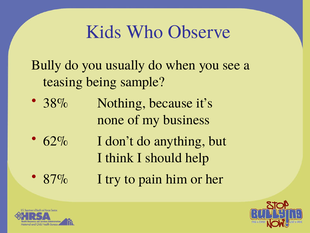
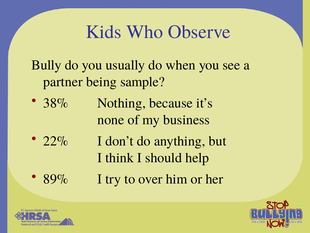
teasing: teasing -> partner
62%: 62% -> 22%
87%: 87% -> 89%
pain: pain -> over
